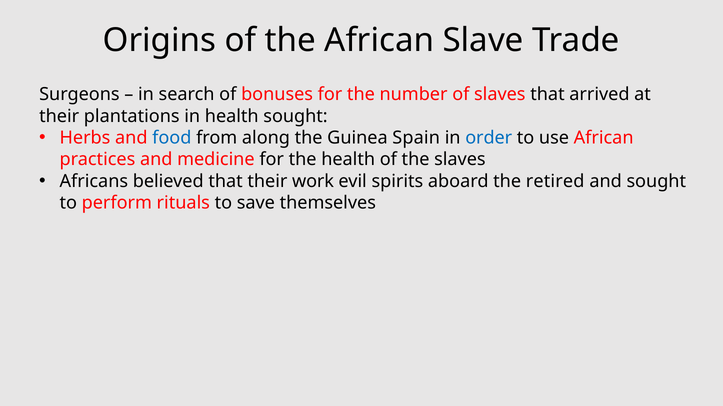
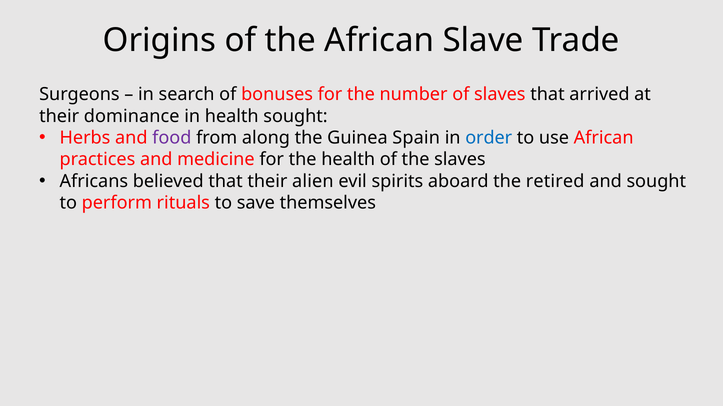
plantations: plantations -> dominance
food colour: blue -> purple
work: work -> alien
